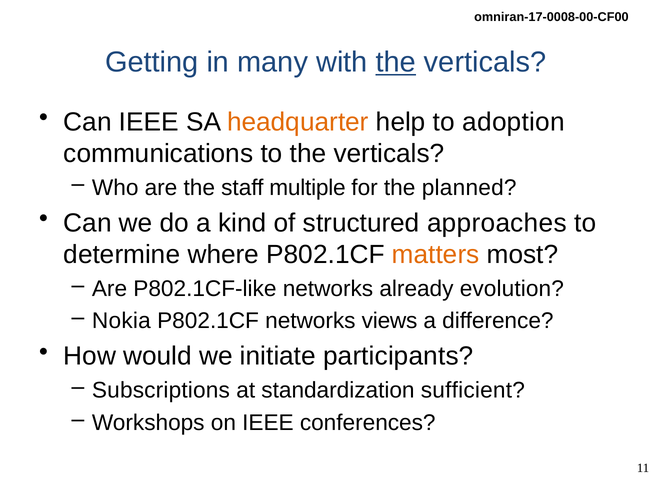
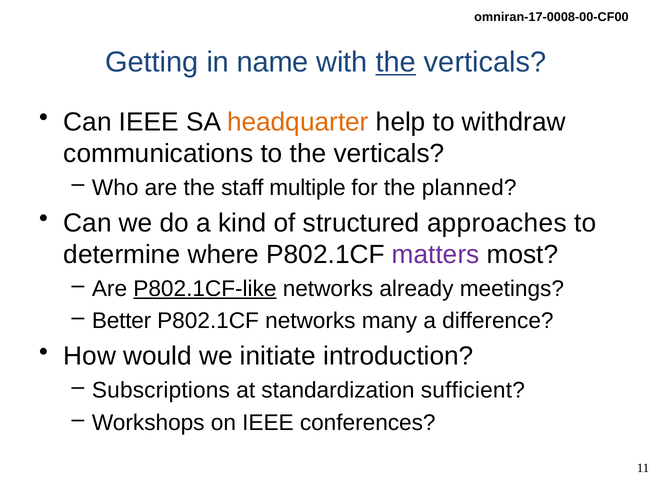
many: many -> name
adoption: adoption -> withdraw
matters colour: orange -> purple
P802.1CF-like underline: none -> present
evolution: evolution -> meetings
Nokia: Nokia -> Better
views: views -> many
participants: participants -> introduction
